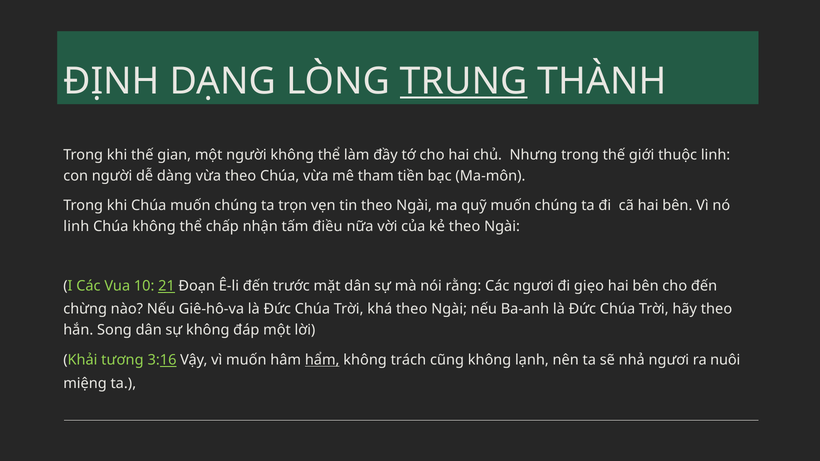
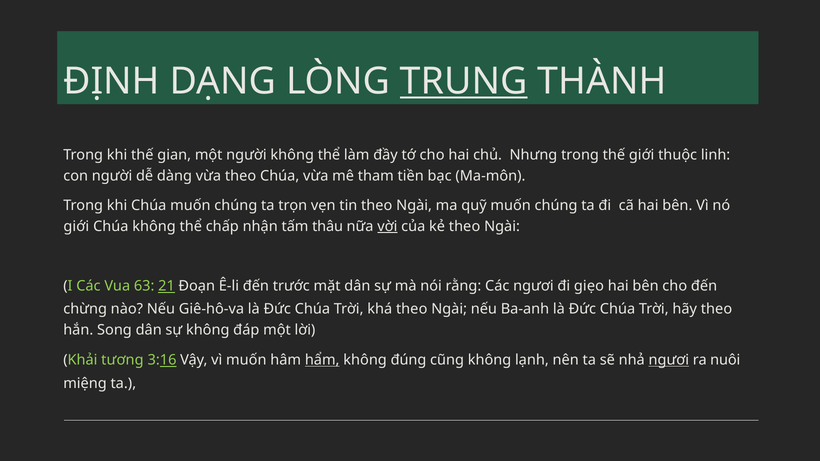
linh at (76, 227): linh -> giới
điều: điều -> thâu
vời underline: none -> present
10: 10 -> 63
trách: trách -> đúng
ngươi at (669, 360) underline: none -> present
